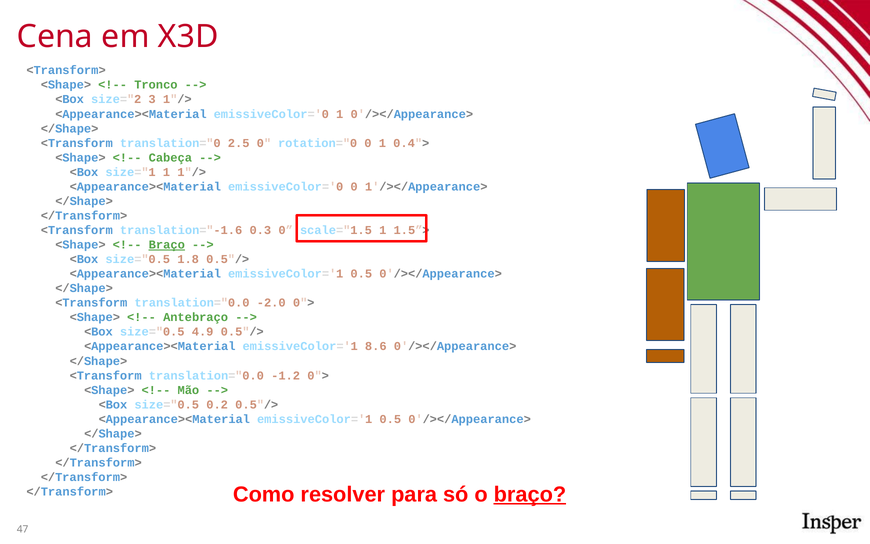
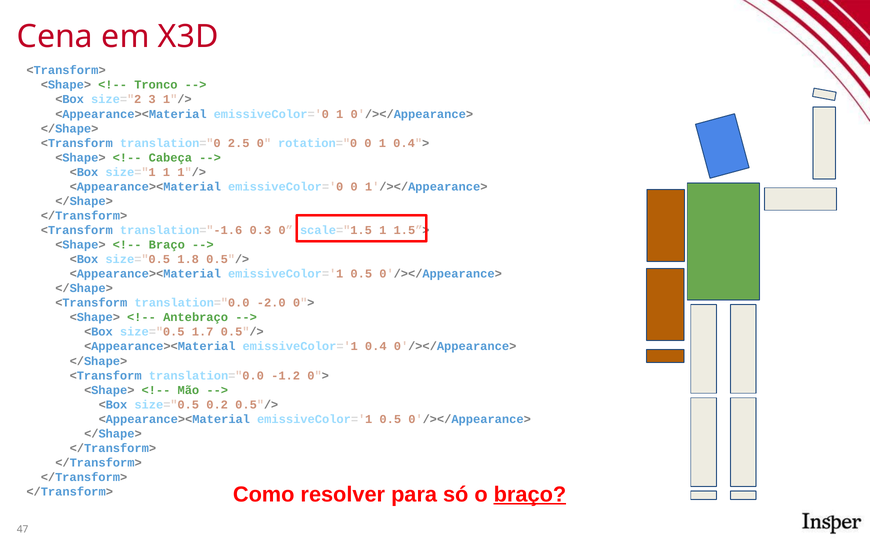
Braço at (167, 245) underline: present -> none
4.9: 4.9 -> 1.7
8.6: 8.6 -> 0.4
